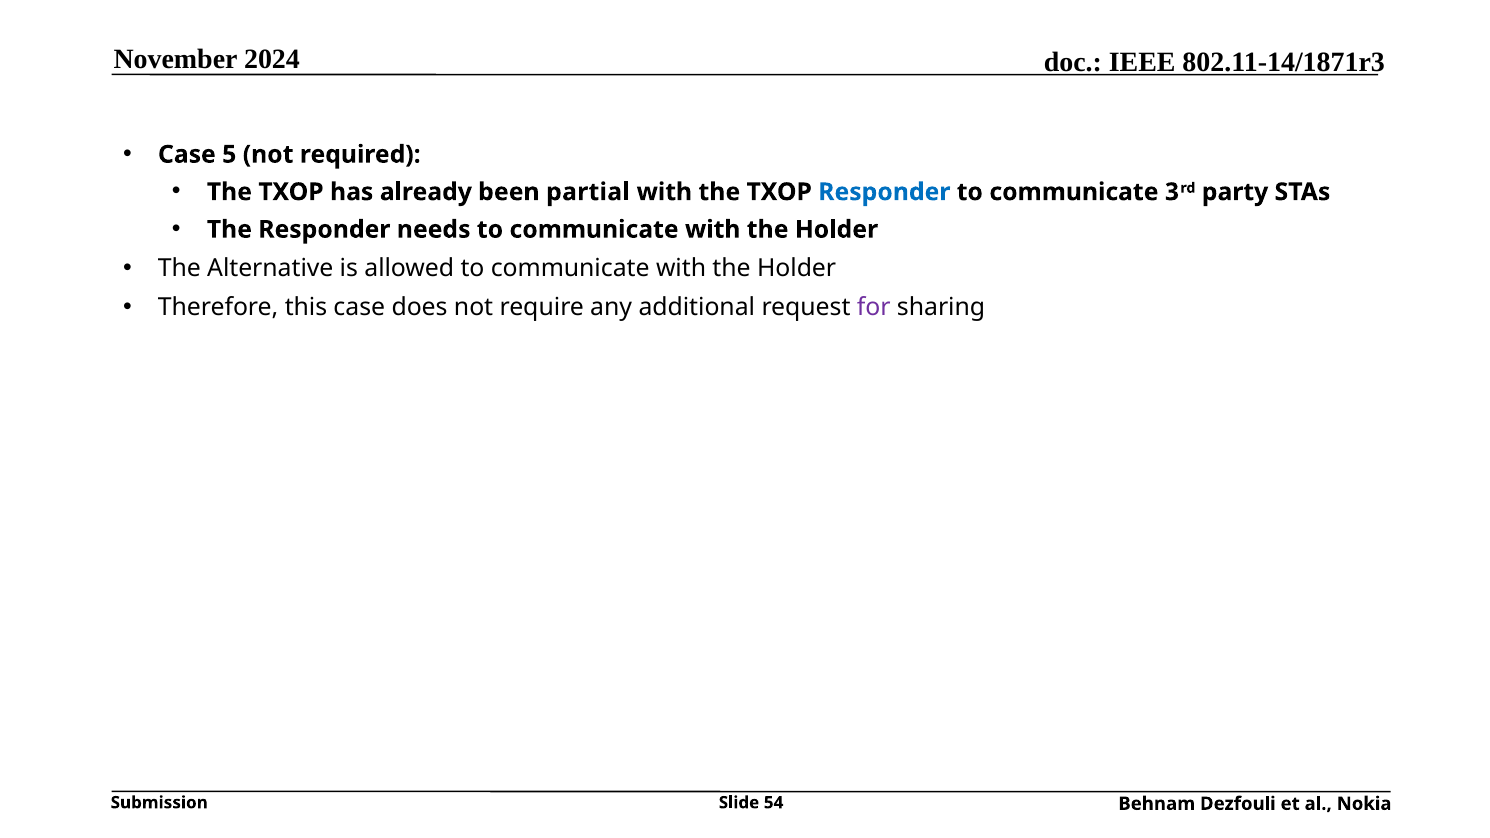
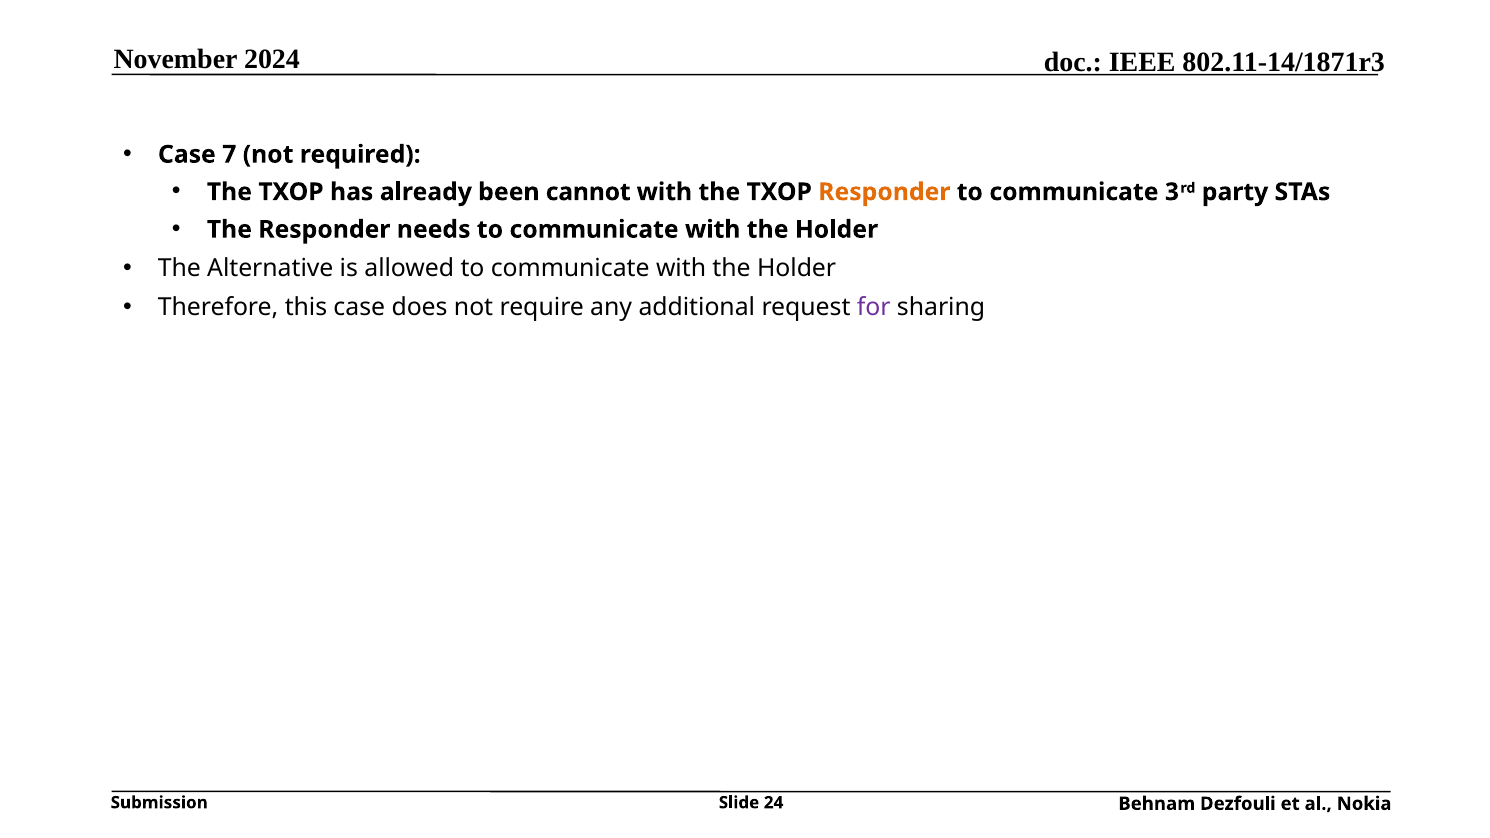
5: 5 -> 7
partial: partial -> cannot
Responder at (884, 192) colour: blue -> orange
54: 54 -> 24
